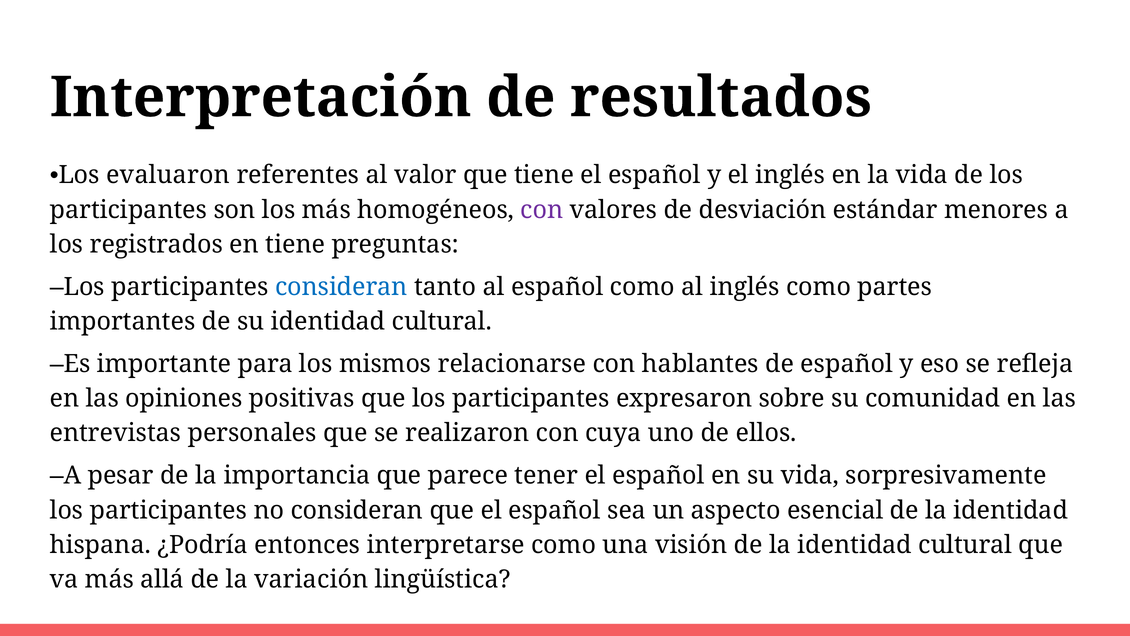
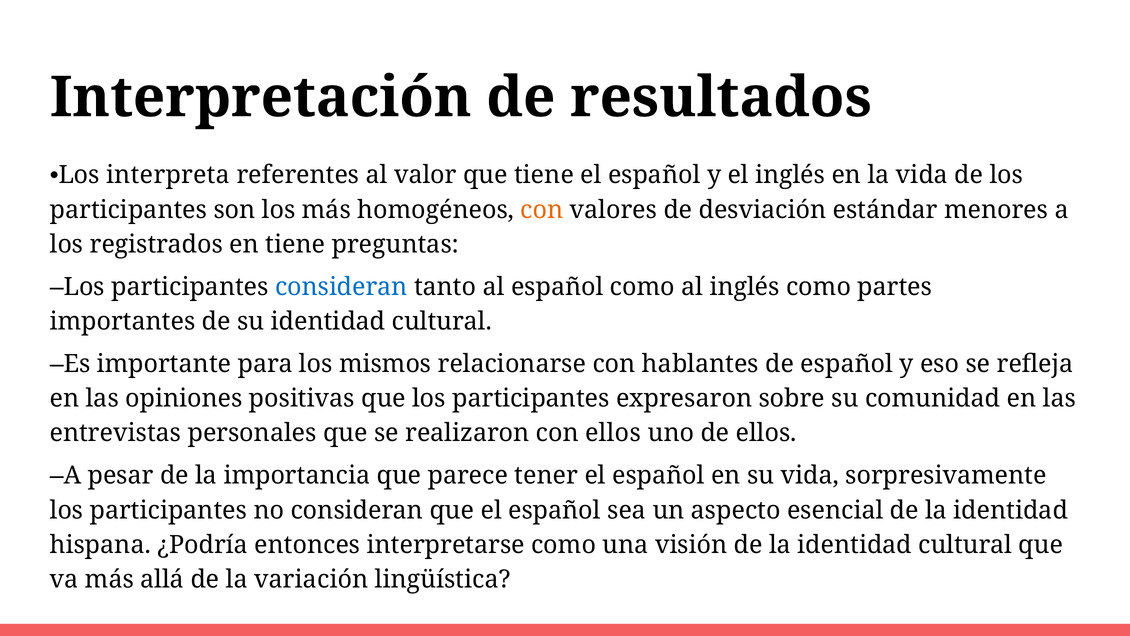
evaluaron: evaluaron -> interpreta
con at (542, 210) colour: purple -> orange
con cuya: cuya -> ellos
